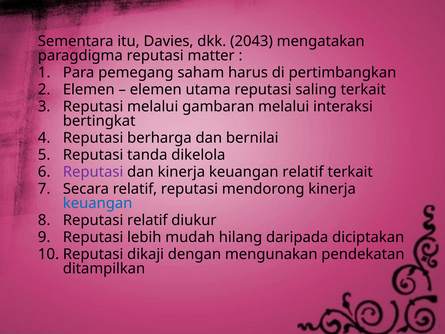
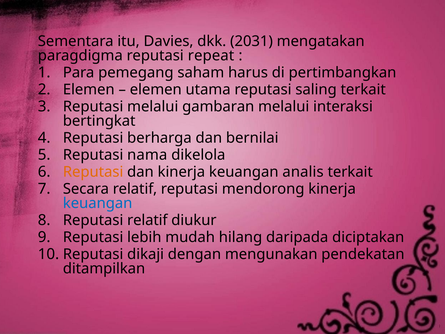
2043: 2043 -> 2031
matter: matter -> repeat
tanda: tanda -> nama
Reputasi at (93, 172) colour: purple -> orange
keuangan relatif: relatif -> analis
